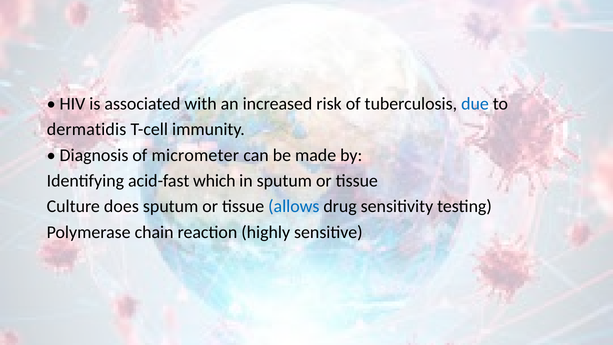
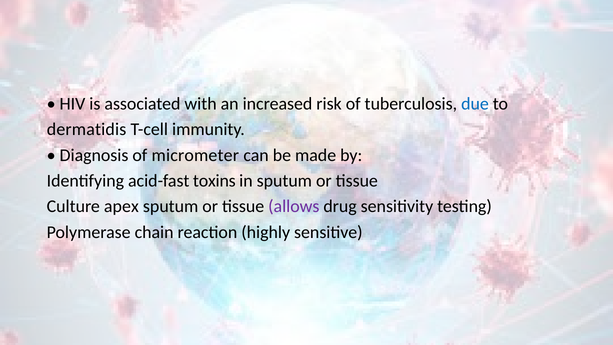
which: which -> toxins
does: does -> apex
allows colour: blue -> purple
